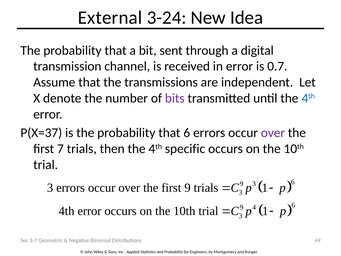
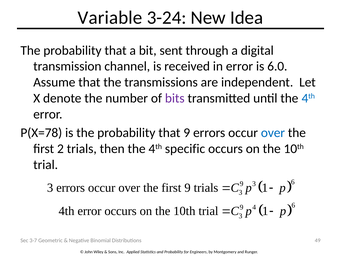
External: External -> Variable
0.7: 0.7 -> 6.0
P(X=37: P(X=37 -> P(X=78
that 6: 6 -> 9
over at (273, 133) colour: purple -> blue
7: 7 -> 2
